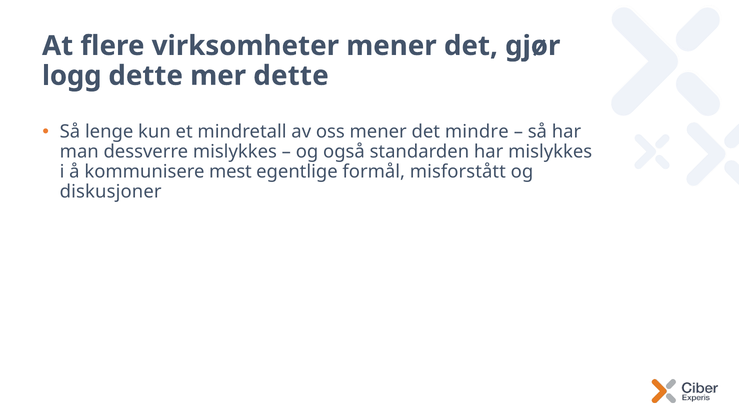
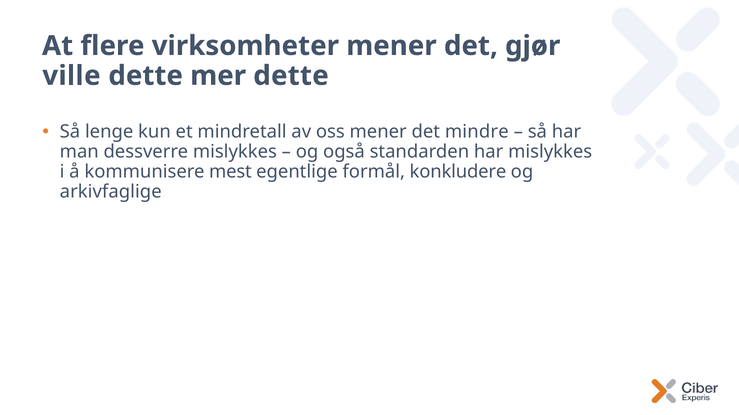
logg: logg -> ville
misforstått: misforstått -> konkludere
diskusjoner: diskusjoner -> arkivfaglige
